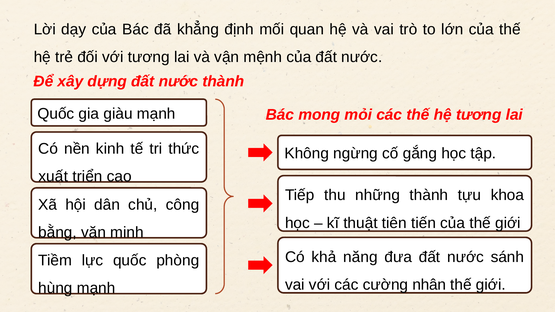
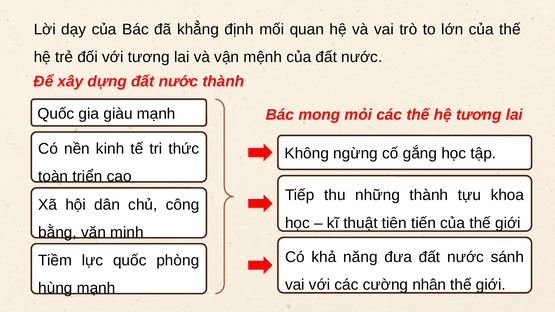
xuất: xuất -> toàn
